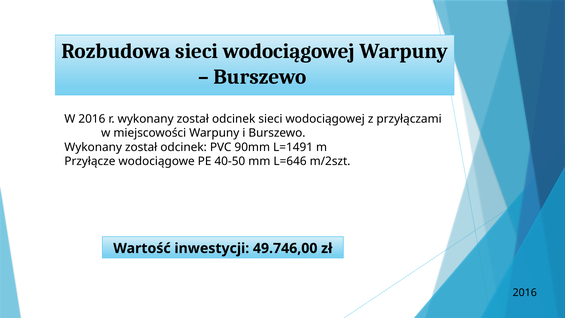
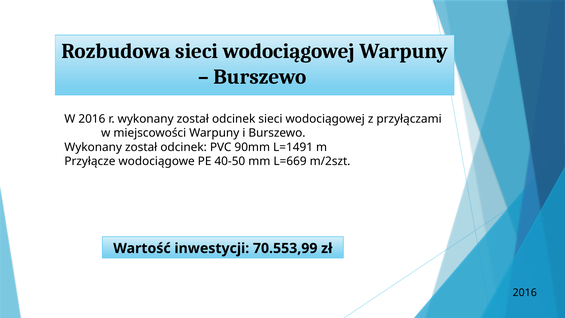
L=646: L=646 -> L=669
49.746,00: 49.746,00 -> 70.553,99
